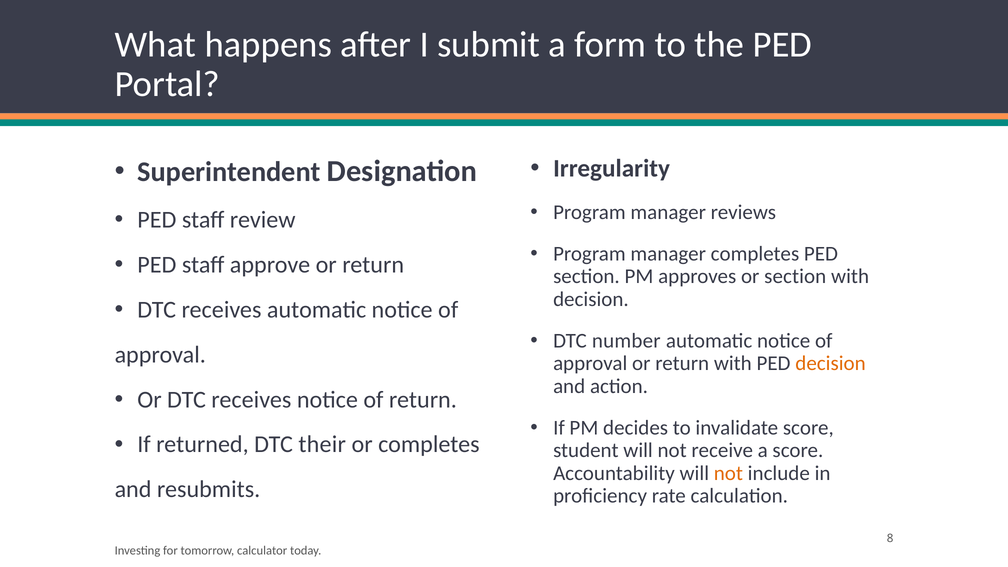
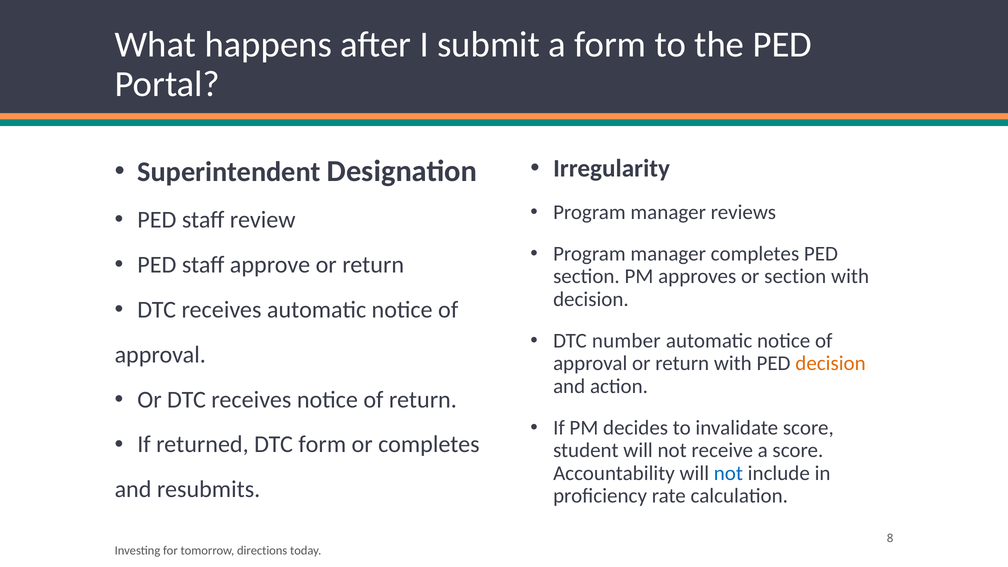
DTC their: their -> form
not at (728, 473) colour: orange -> blue
calculator: calculator -> directions
